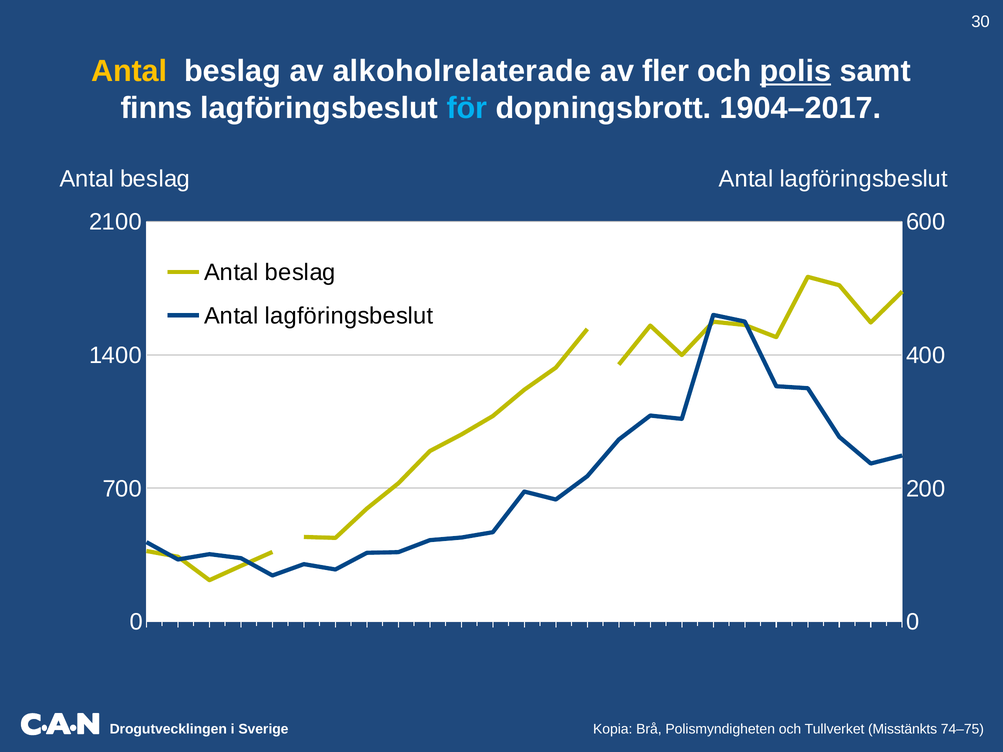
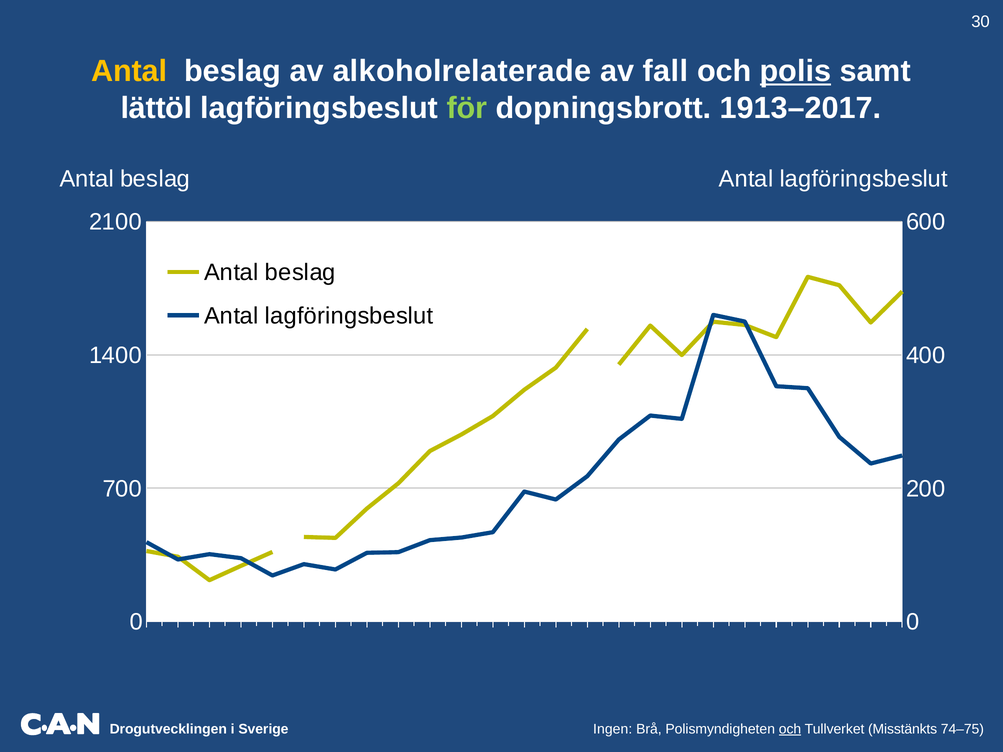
fler: fler -> fall
finns: finns -> lättöl
för colour: light blue -> light green
1904–2017: 1904–2017 -> 1913–2017
Kopia: Kopia -> Ingen
och at (790, 729) underline: none -> present
